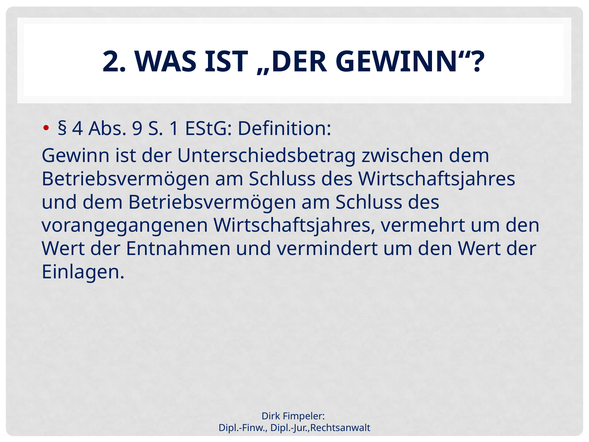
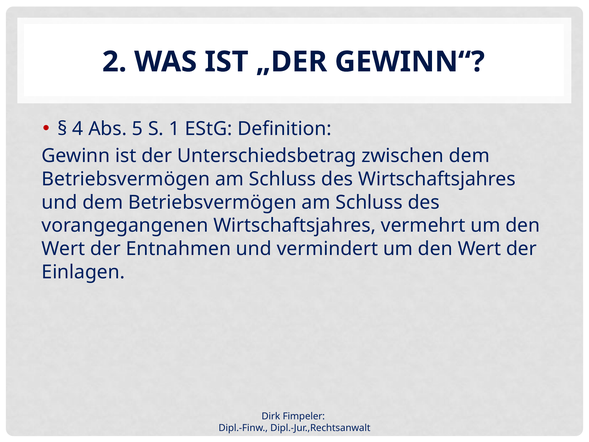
9: 9 -> 5
